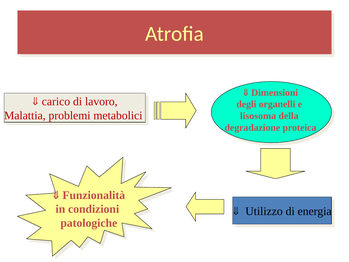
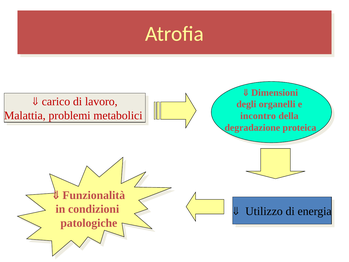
lisosoma: lisosoma -> incontro
